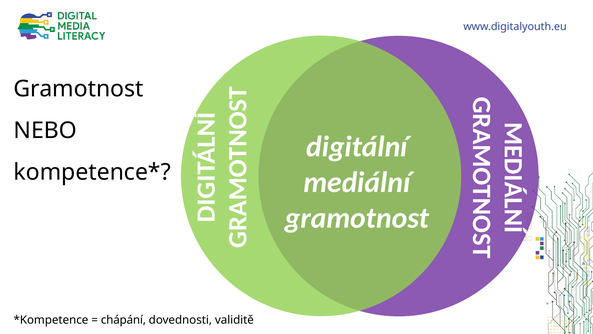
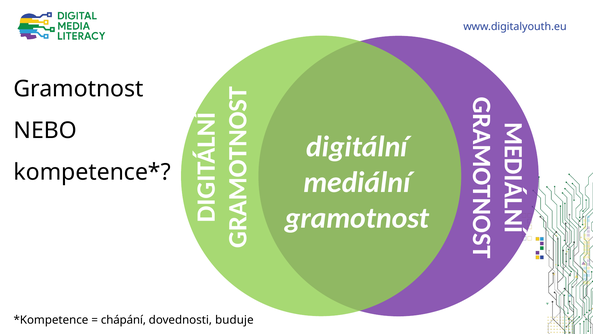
validitě: validitě -> buduje
